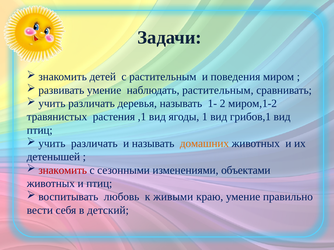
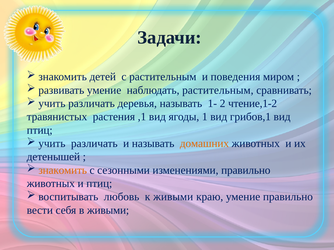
миром,1-2: миром,1-2 -> чтение,1-2
знакомить at (63, 170) colour: red -> orange
изменениями объектами: объектами -> правильно
в детский: детский -> живыми
